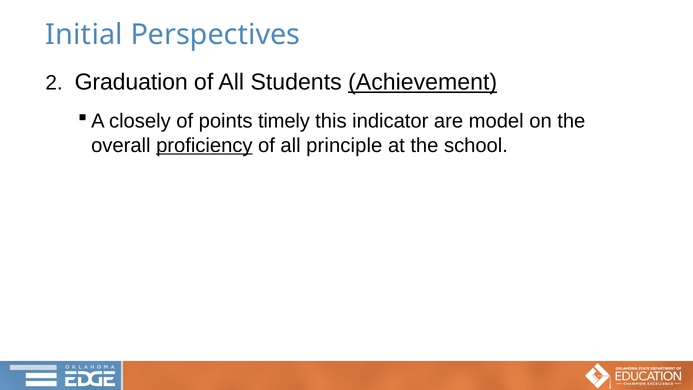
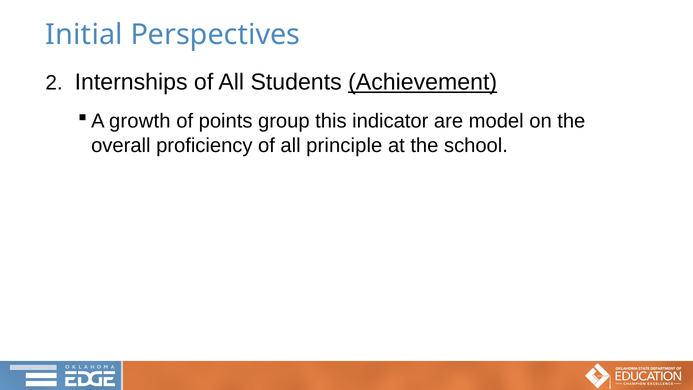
Graduation: Graduation -> Internships
closely: closely -> growth
timely: timely -> group
proficiency underline: present -> none
